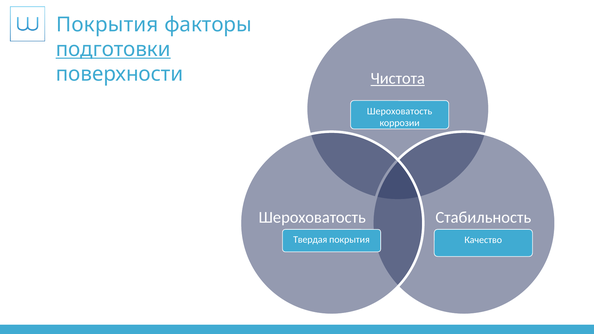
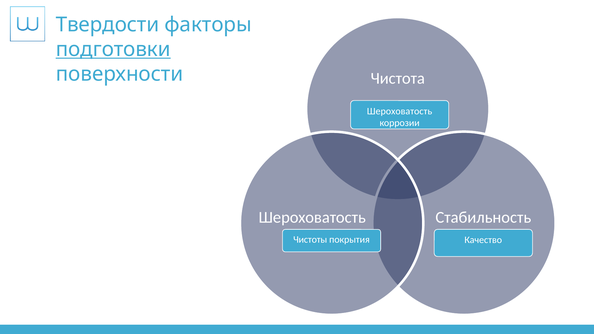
Покрытия at (107, 25): Покрытия -> Твердости
Чистота underline: present -> none
Твердая: Твердая -> Чистоты
